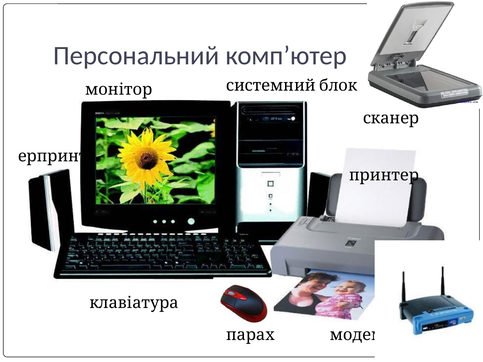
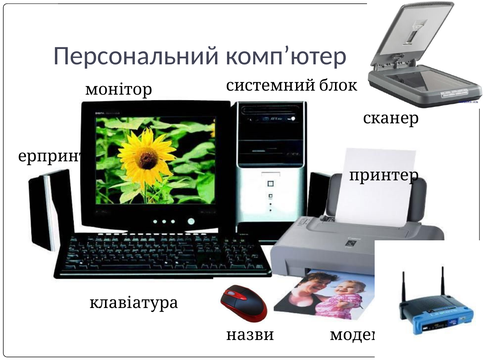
парах: парах -> назви
